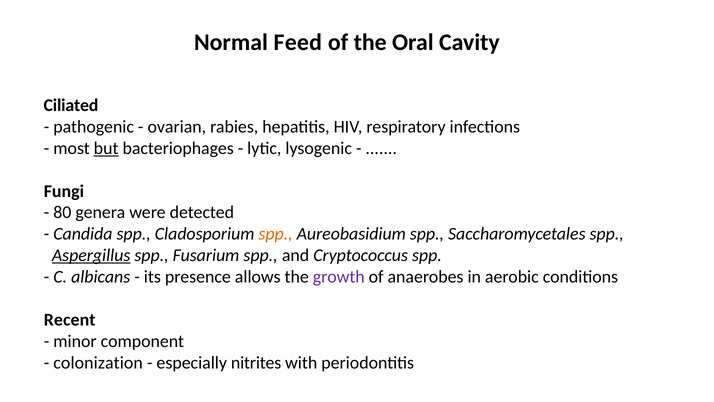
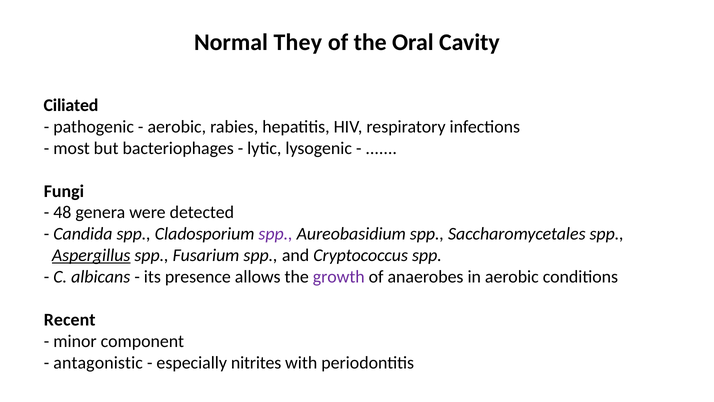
Feed: Feed -> They
ovarian at (177, 127): ovarian -> aerobic
but underline: present -> none
80: 80 -> 48
spp at (276, 234) colour: orange -> purple
colonization: colonization -> antagonistic
